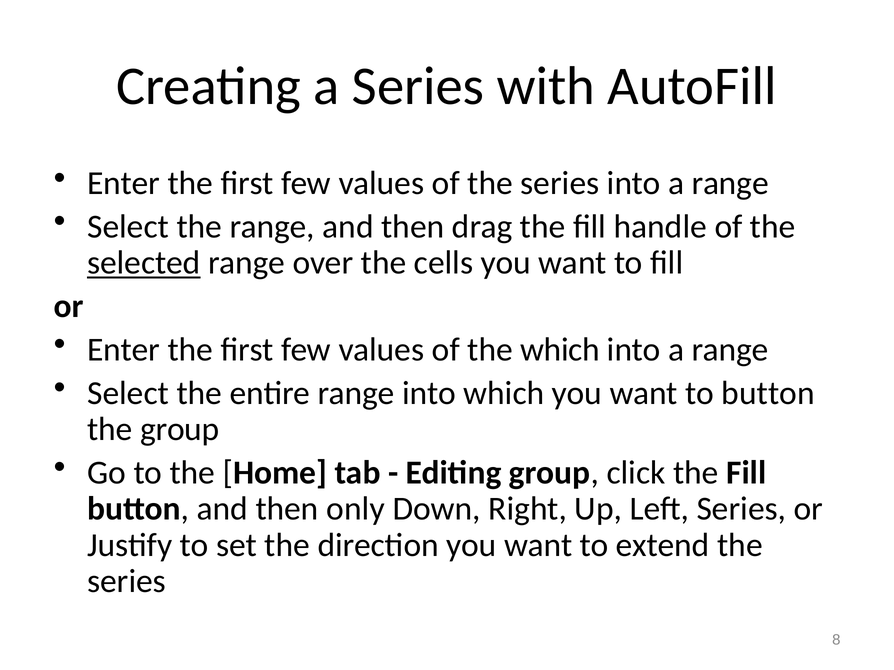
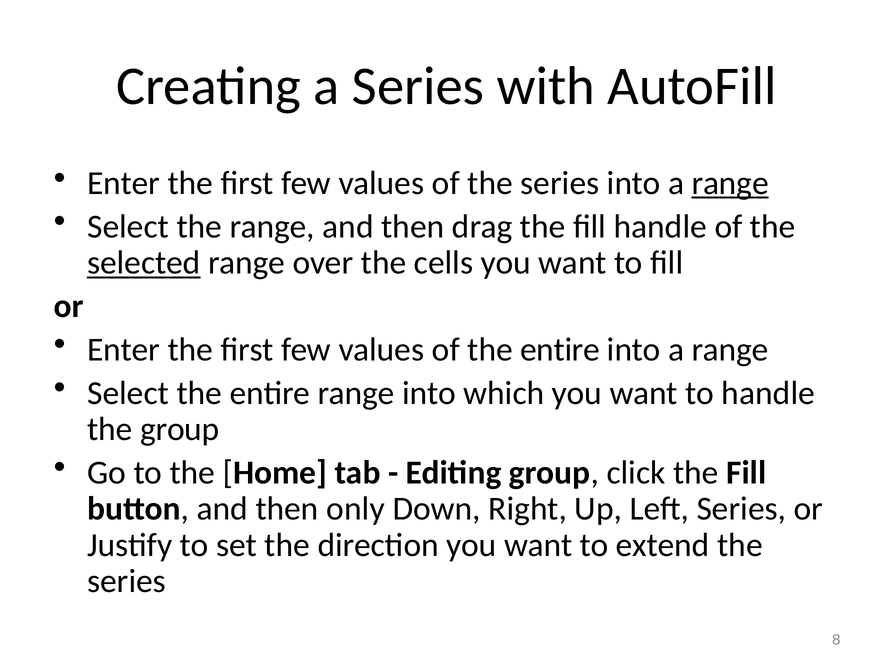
range at (730, 183) underline: none -> present
of the which: which -> entire
to button: button -> handle
